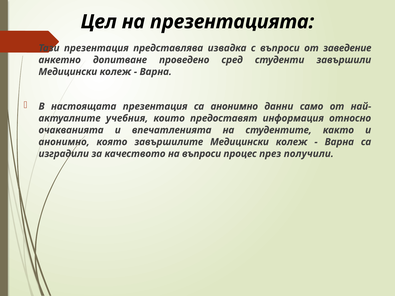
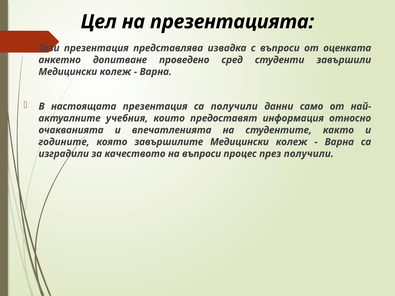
заведение: заведение -> оценката
са анонимно: анонимно -> получили
анонимно at (64, 142): анонимно -> годините
